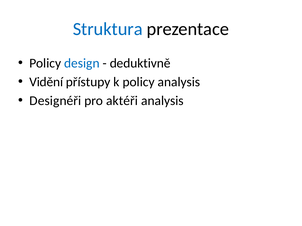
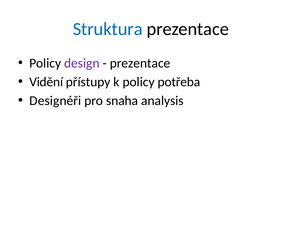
design colour: blue -> purple
deduktivně at (140, 63): deduktivně -> prezentace
policy analysis: analysis -> potřeba
aktéři: aktéři -> snaha
